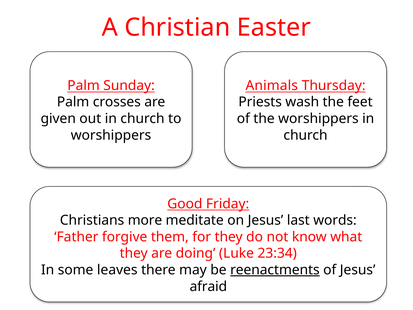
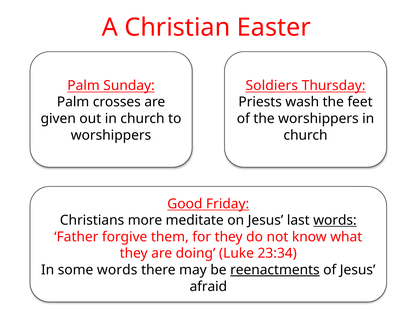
Animals: Animals -> Soldiers
words at (335, 220) underline: none -> present
some leaves: leaves -> words
